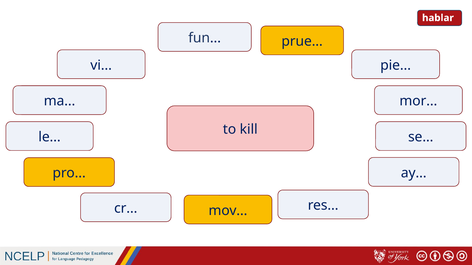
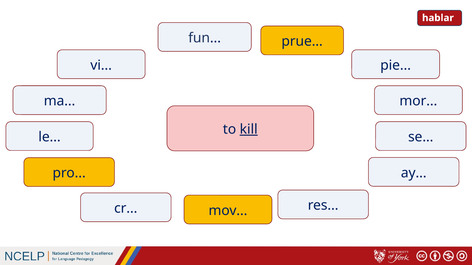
kill underline: none -> present
